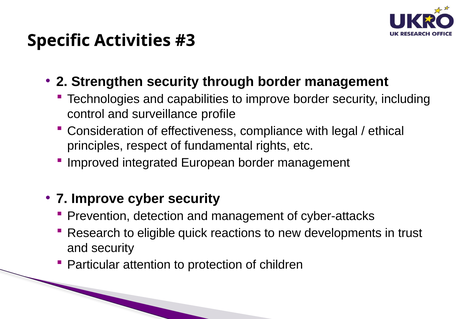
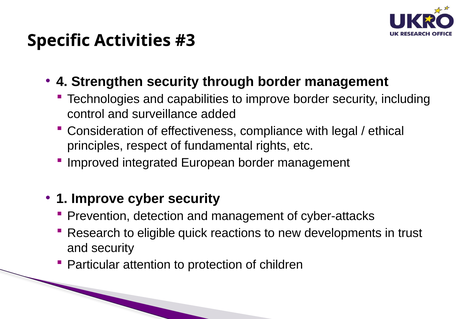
2: 2 -> 4
profile: profile -> added
7: 7 -> 1
